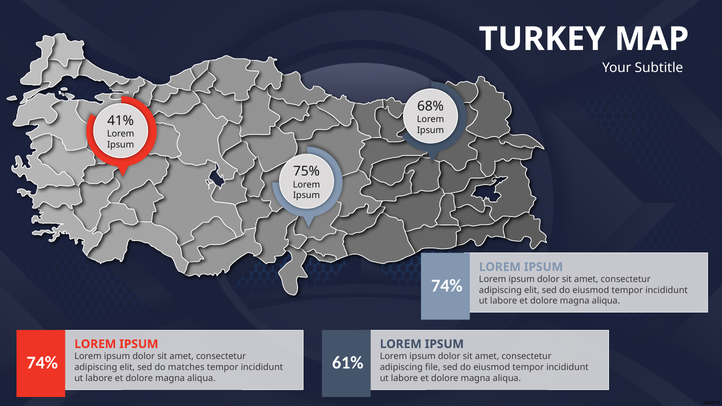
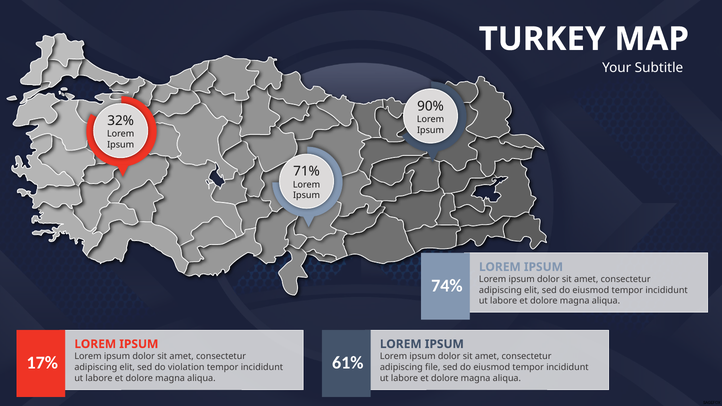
68%: 68% -> 90%
41%: 41% -> 32%
75%: 75% -> 71%
74% at (42, 363): 74% -> 17%
matches: matches -> violation
